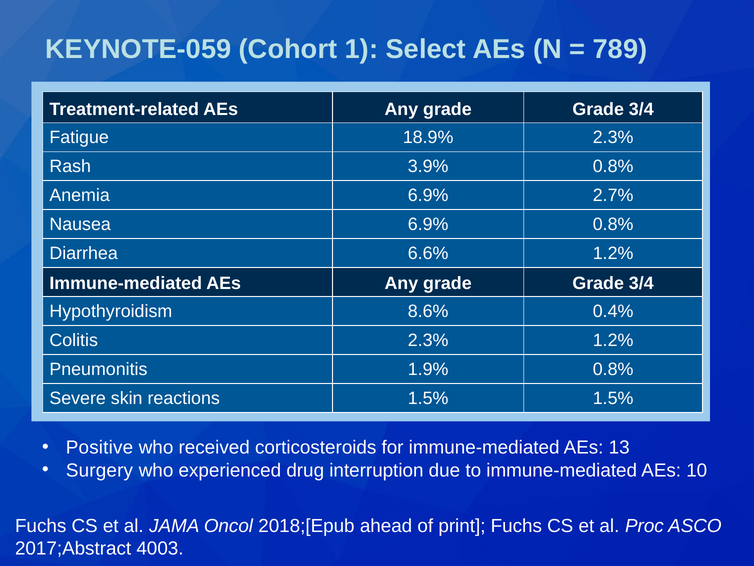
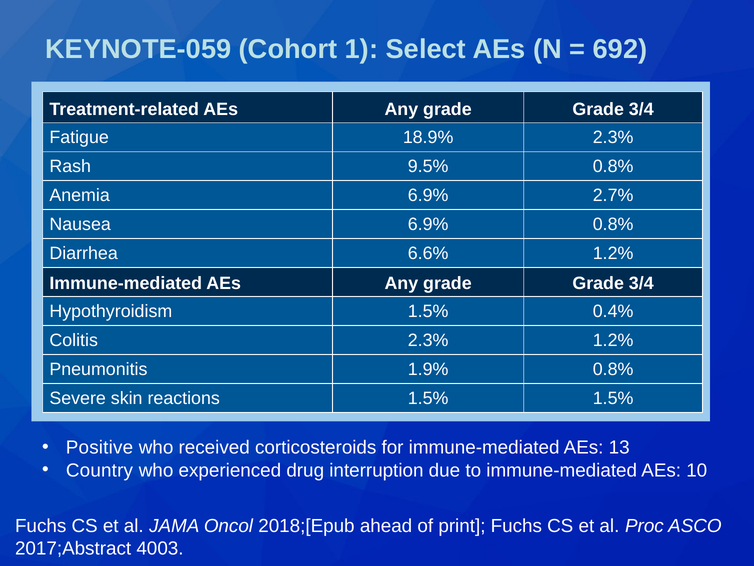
789: 789 -> 692
3.9%: 3.9% -> 9.5%
Hypothyroidism 8.6%: 8.6% -> 1.5%
Surgery: Surgery -> Country
